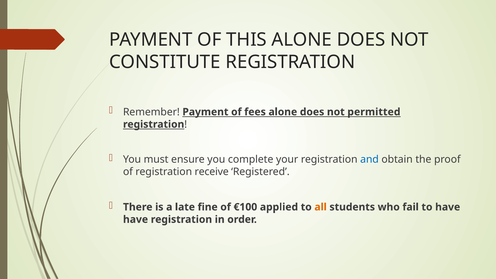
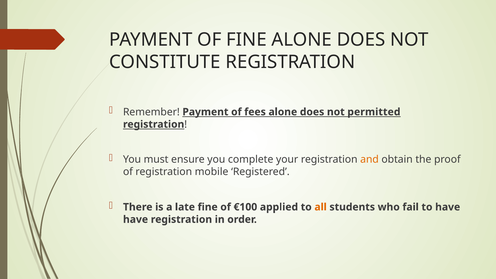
OF THIS: THIS -> FINE
and colour: blue -> orange
receive: receive -> mobile
